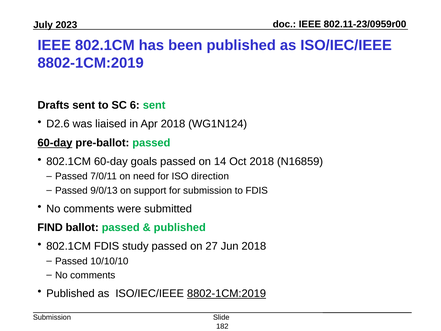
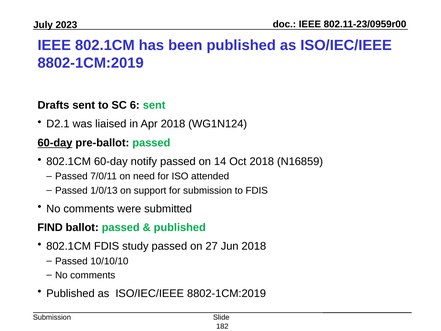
D2.6: D2.6 -> D2.1
goals: goals -> notify
direction: direction -> attended
9/0/13: 9/0/13 -> 1/0/13
8802-1CM:2019 at (227, 293) underline: present -> none
